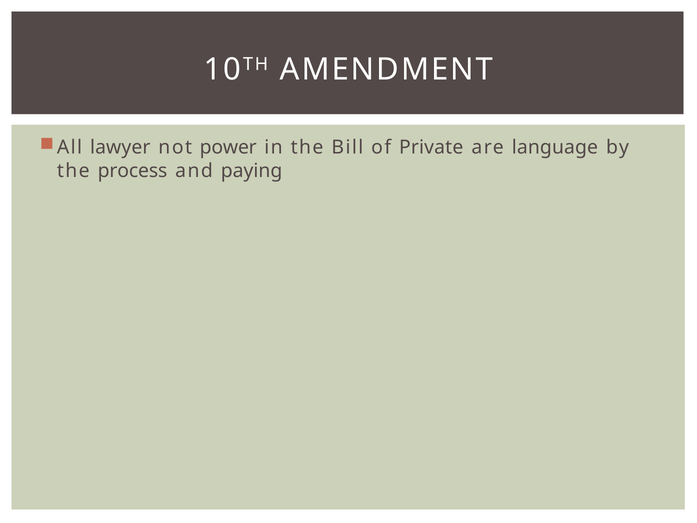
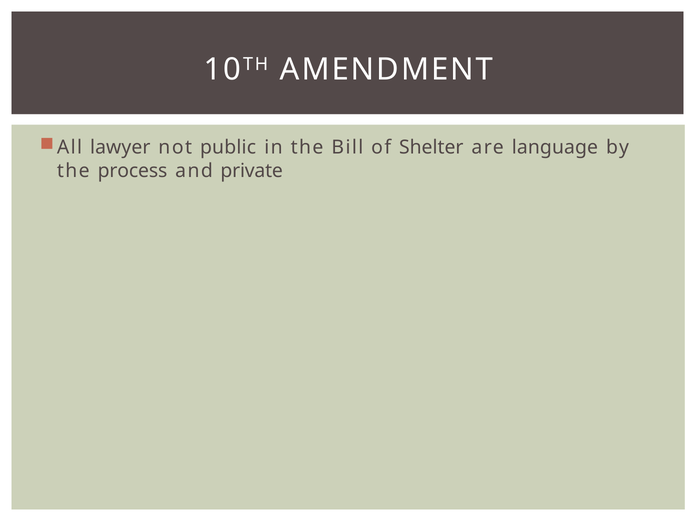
power: power -> public
Private: Private -> Shelter
paying: paying -> private
